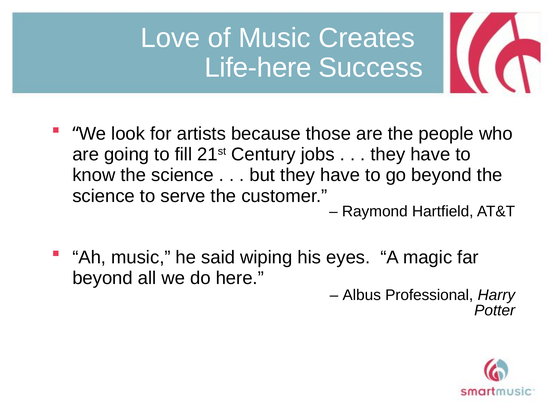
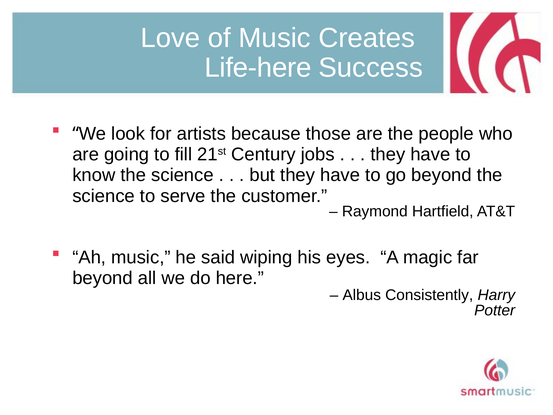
Professional: Professional -> Consistently
